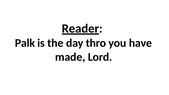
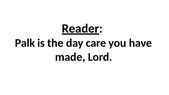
thro: thro -> care
